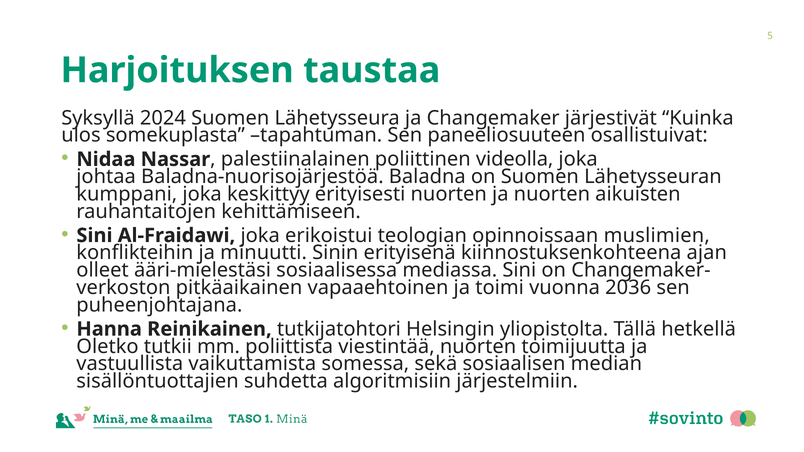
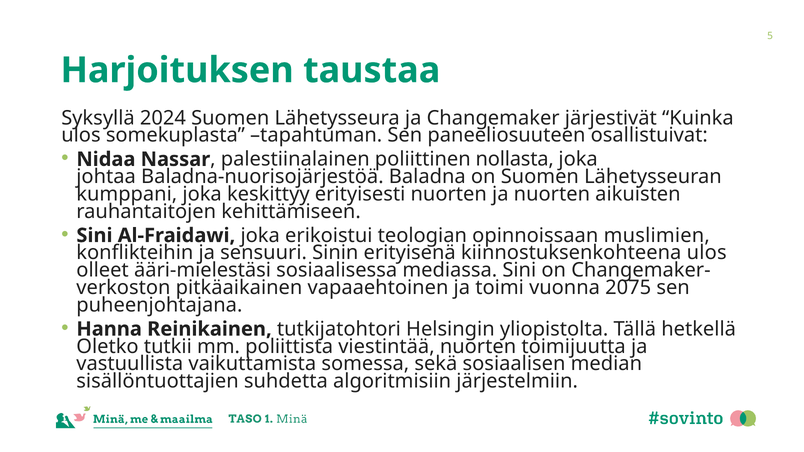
videolla: videolla -> nollasta
minuutti: minuutti -> sensuuri
kiinnostuksenkohteena ajan: ajan -> ulos
2036: 2036 -> 2075
